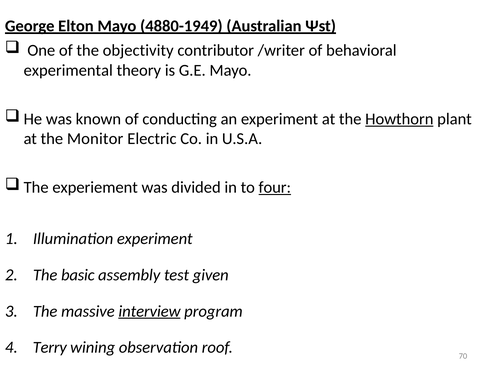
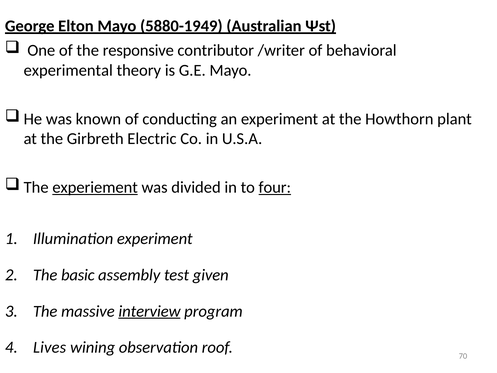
4880-1949: 4880-1949 -> 5880-1949
objectivity: objectivity -> responsive
Howthorn underline: present -> none
Monitor: Monitor -> Girbreth
experiement underline: none -> present
Terry: Terry -> Lives
